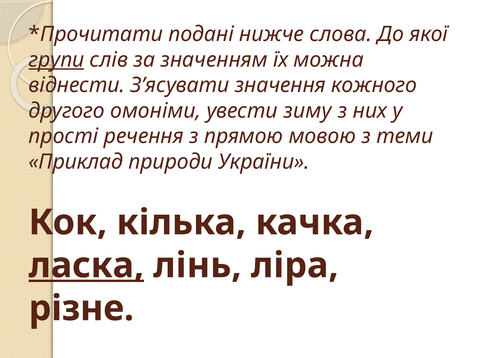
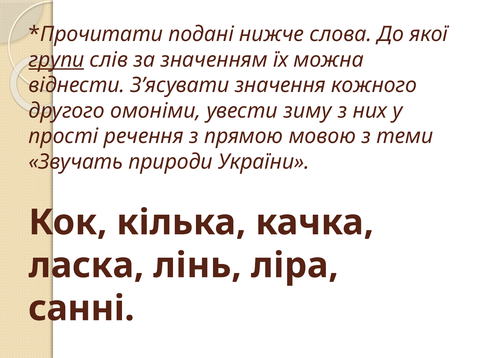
Приклад: Приклад -> Звучать
ласка underline: present -> none
різне: різне -> санні
